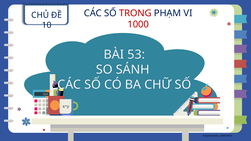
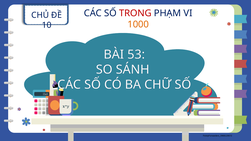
1000 colour: red -> orange
